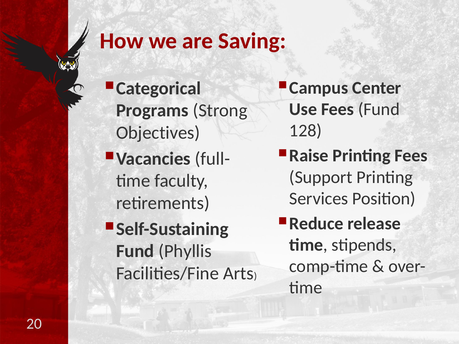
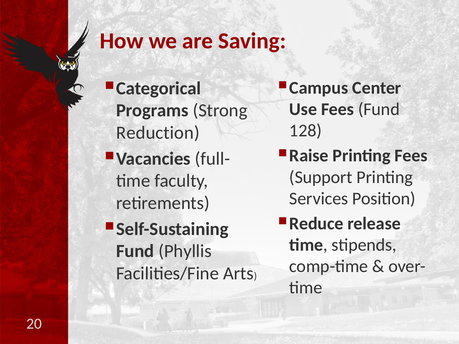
Objectives: Objectives -> Reduction
